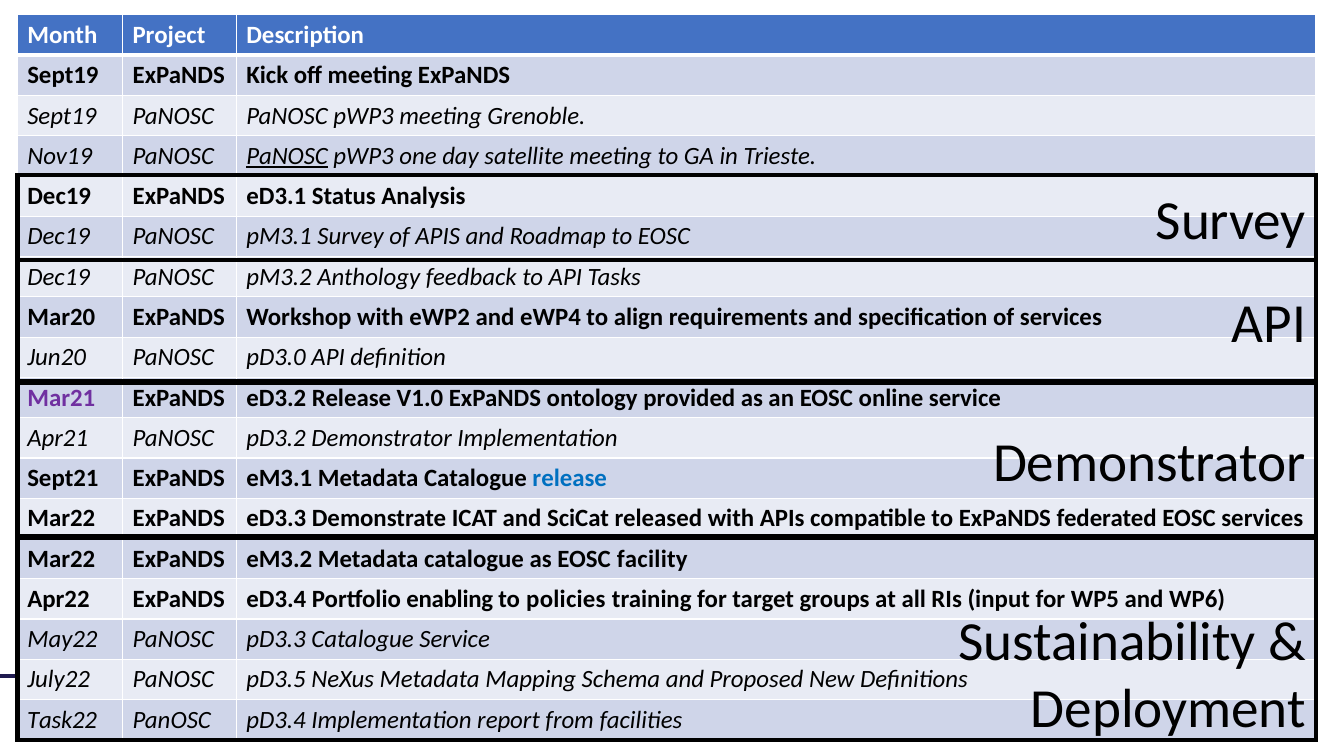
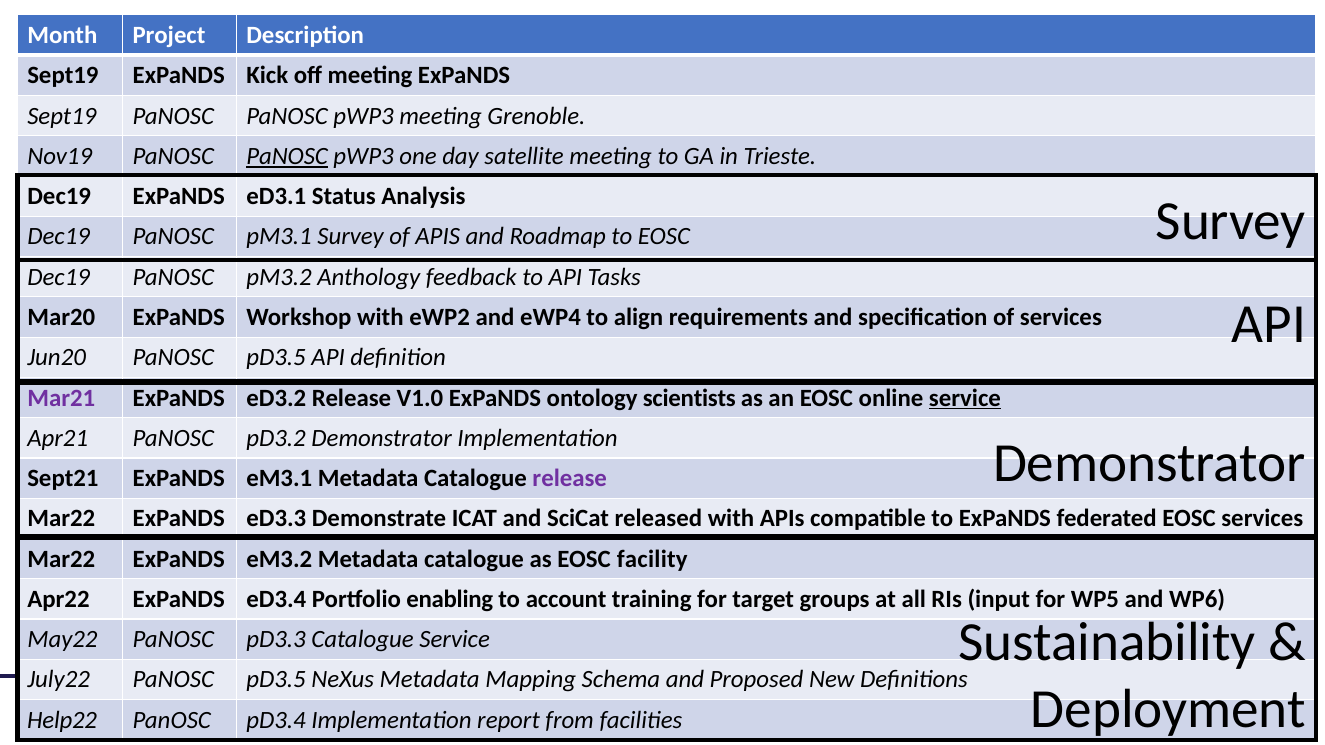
Jun20 PaNOSC pD3.0: pD3.0 -> pD3.5
provided: provided -> scientists
service at (965, 398) underline: none -> present
release at (570, 479) colour: blue -> purple
policies: policies -> account
Task22: Task22 -> Help22
